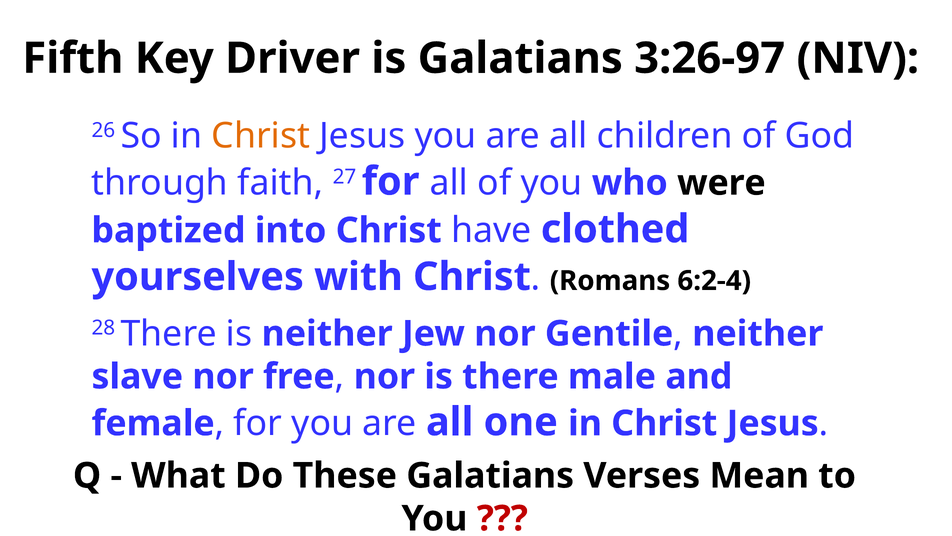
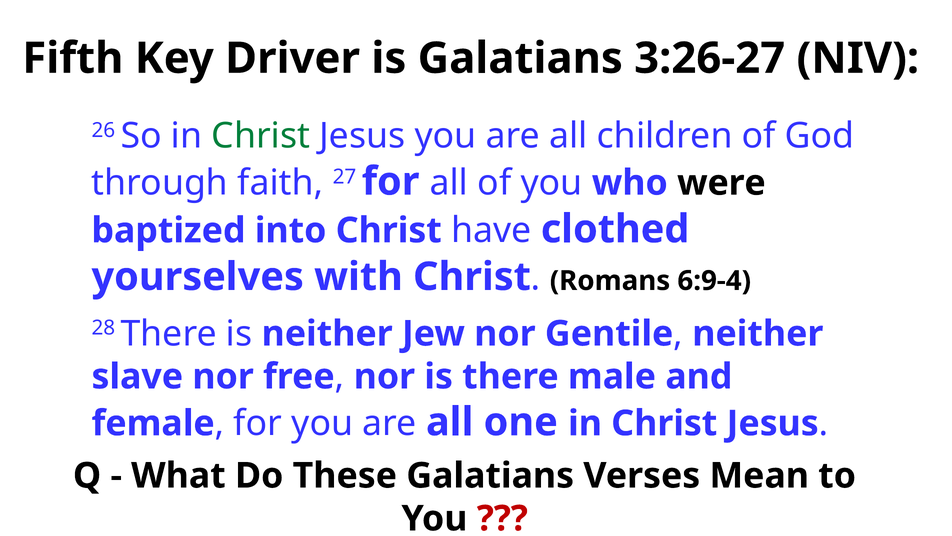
3:26-97: 3:26-97 -> 3:26-27
Christ at (261, 136) colour: orange -> green
6:2-4: 6:2-4 -> 6:9-4
